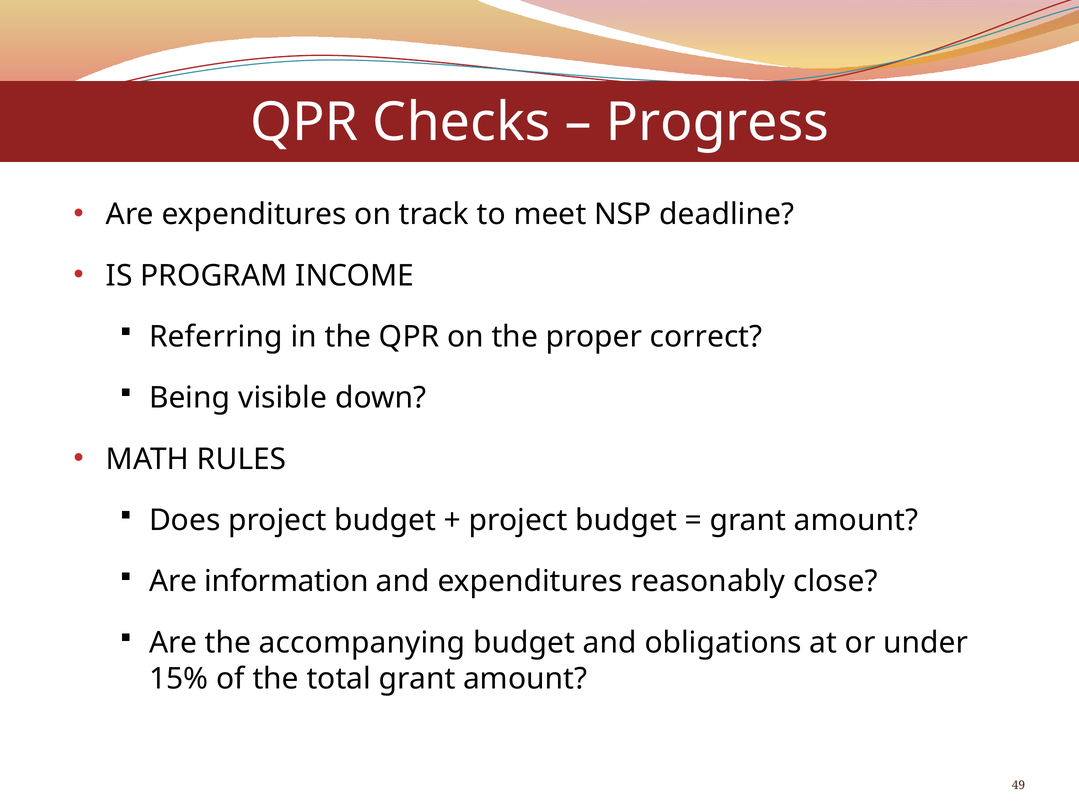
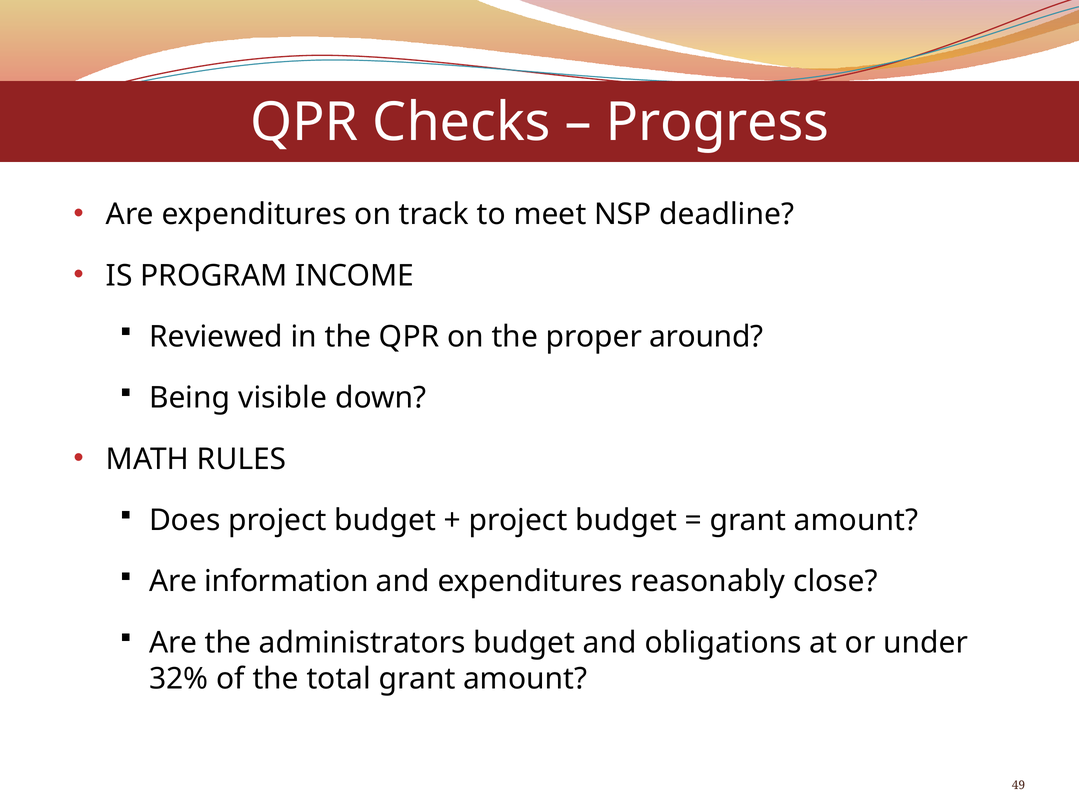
Referring: Referring -> Reviewed
correct: correct -> around
accompanying: accompanying -> administrators
15%: 15% -> 32%
